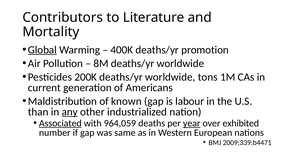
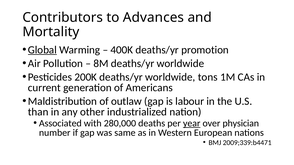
Literature: Literature -> Advances
known: known -> outlaw
any underline: present -> none
Associated underline: present -> none
964,059: 964,059 -> 280,000
exhibited: exhibited -> physician
